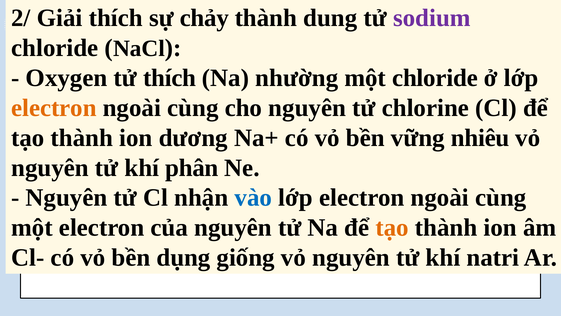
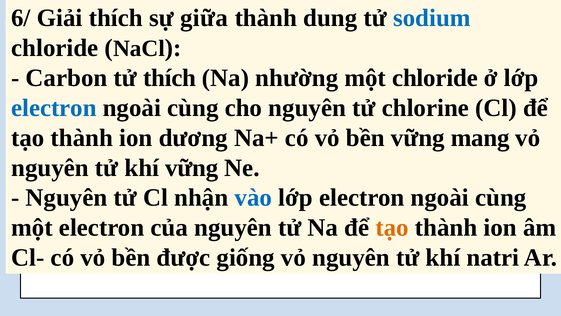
2/: 2/ -> 6/
chảy: chảy -> giữa
sodium colour: purple -> blue
Oxygen: Oxygen -> Carbon
electron at (54, 108) colour: orange -> blue
nhiêu: nhiêu -> mang
khí phân: phân -> vững
dụng: dụng -> được
